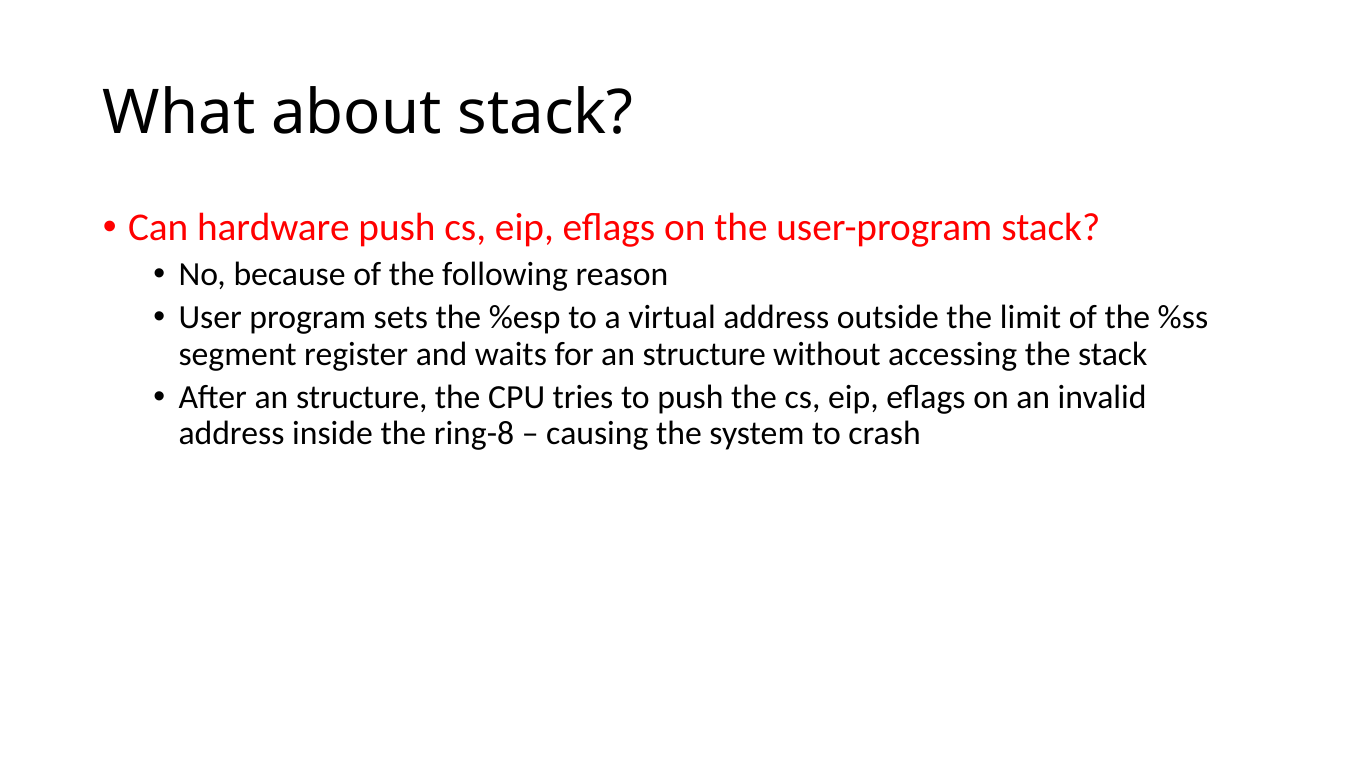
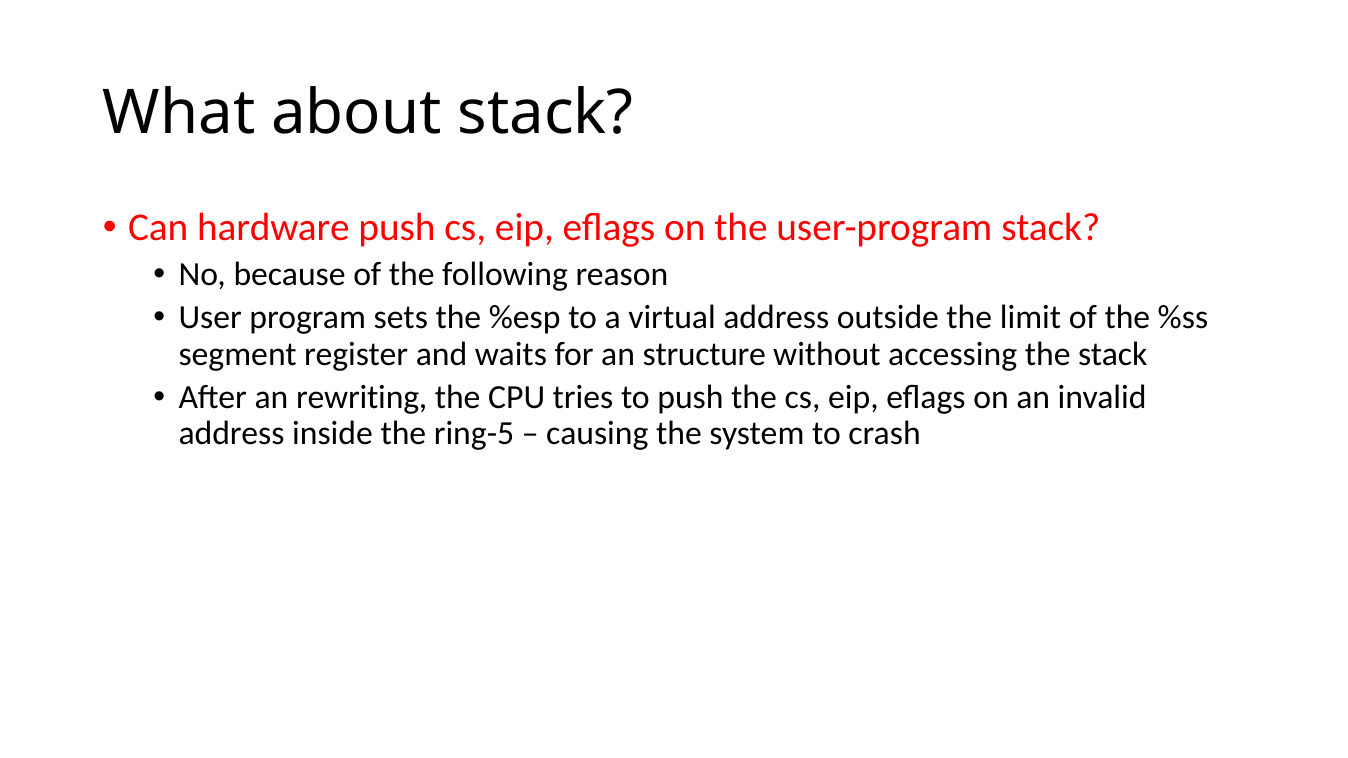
After an structure: structure -> rewriting
ring-8: ring-8 -> ring-5
